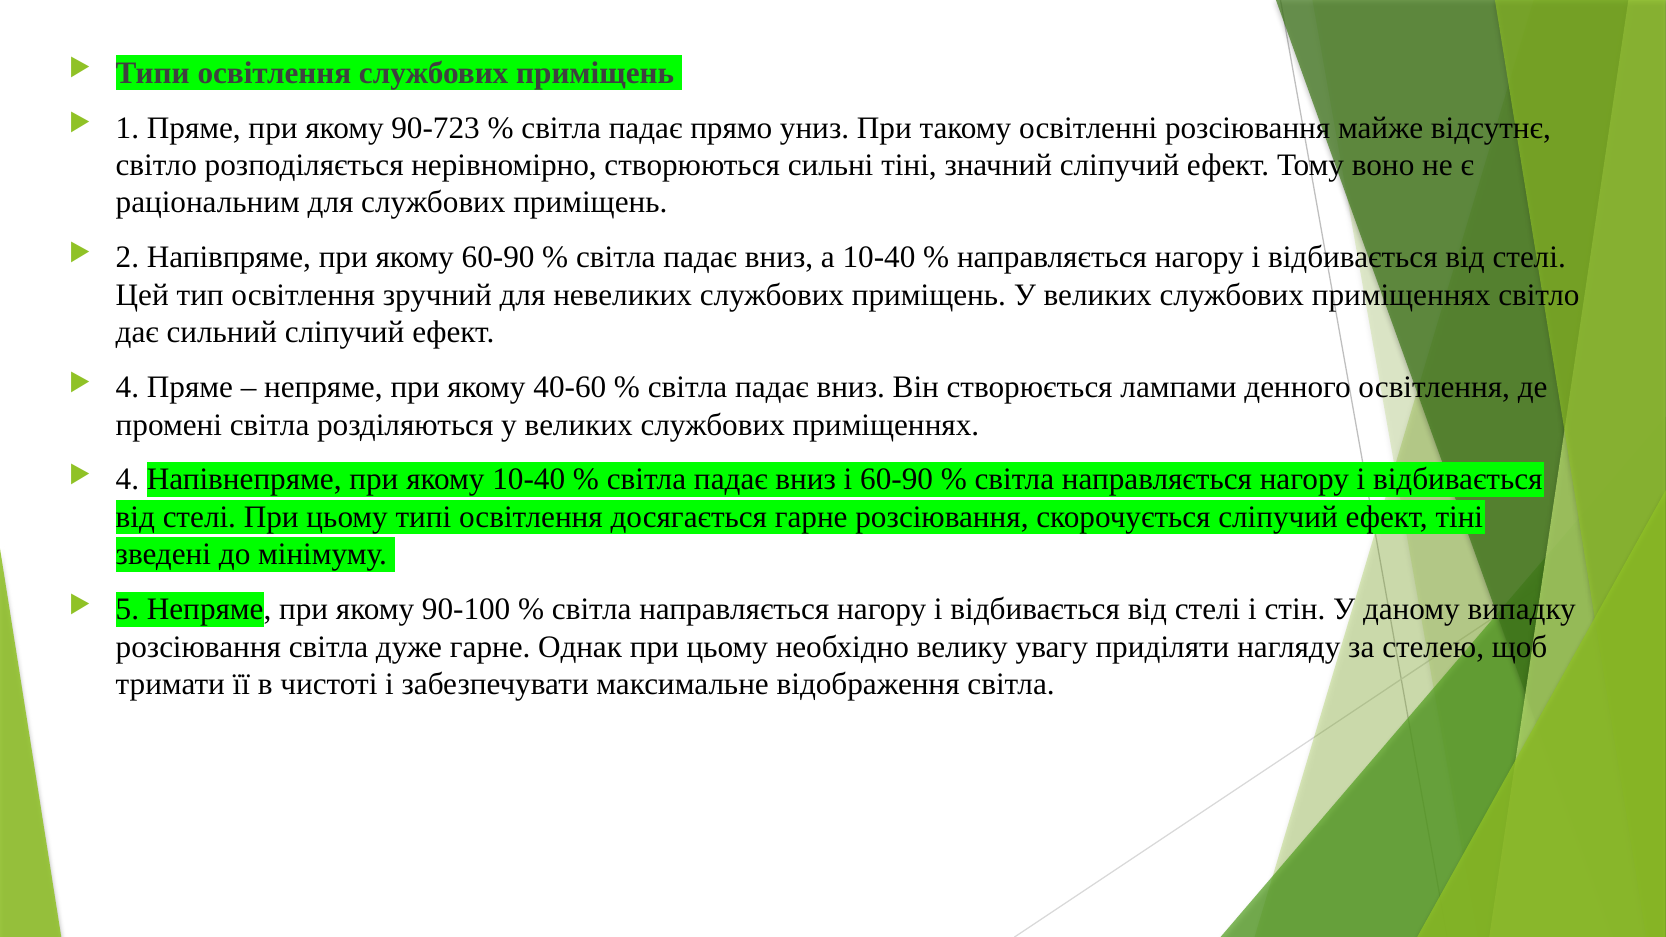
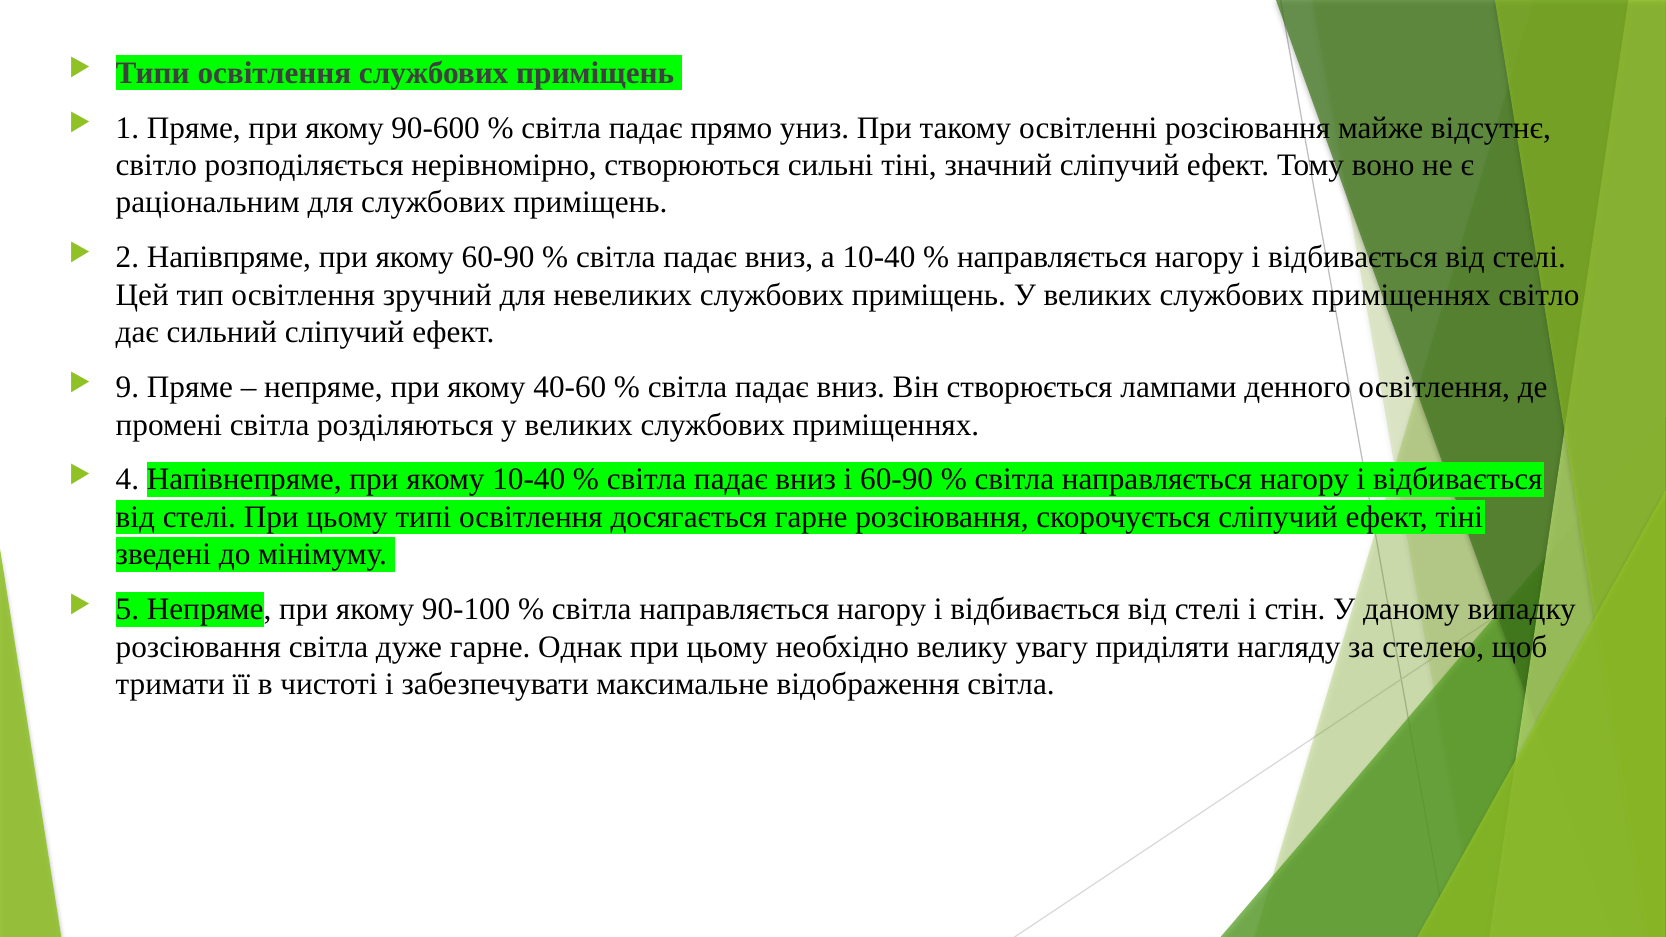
90-723: 90-723 -> 90-600
4 at (127, 387): 4 -> 9
